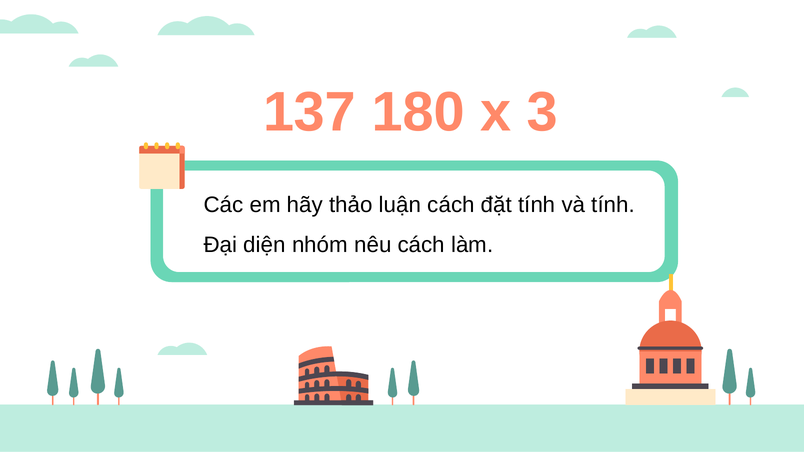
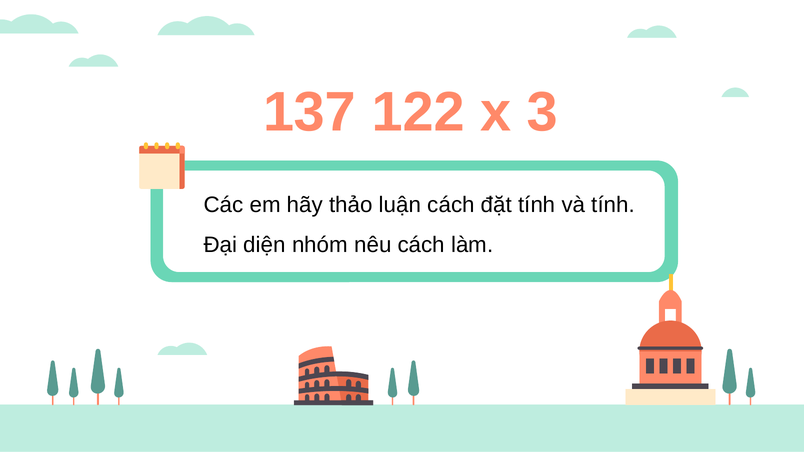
180: 180 -> 122
